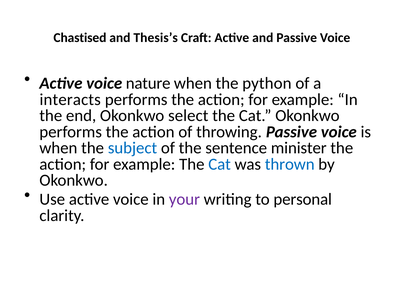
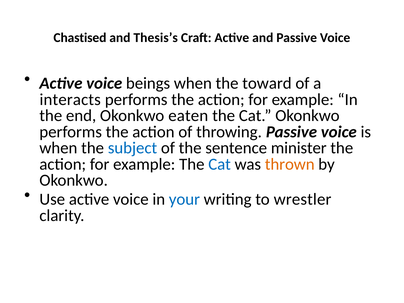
nature: nature -> beings
python: python -> toward
select: select -> eaten
thrown colour: blue -> orange
your colour: purple -> blue
personal: personal -> wrestler
